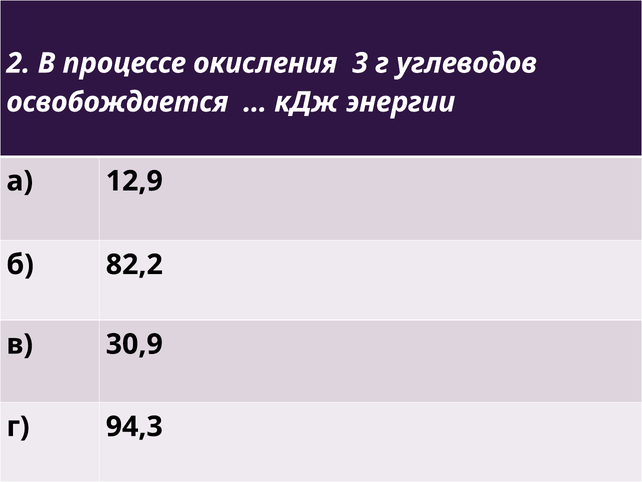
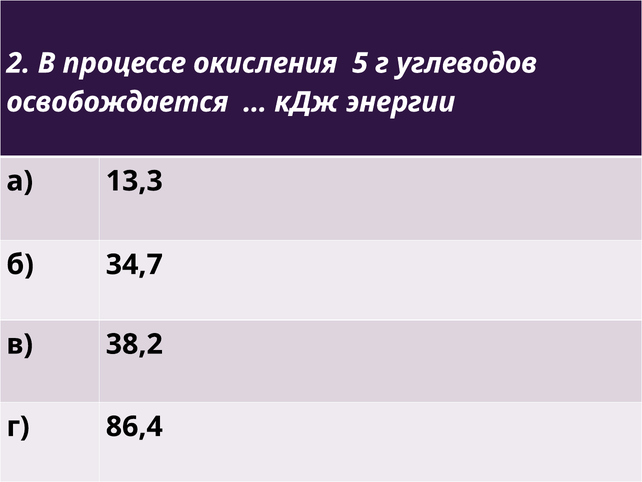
3: 3 -> 5
12,9: 12,9 -> 13,3
82,2: 82,2 -> 34,7
30,9: 30,9 -> 38,2
94,3: 94,3 -> 86,4
